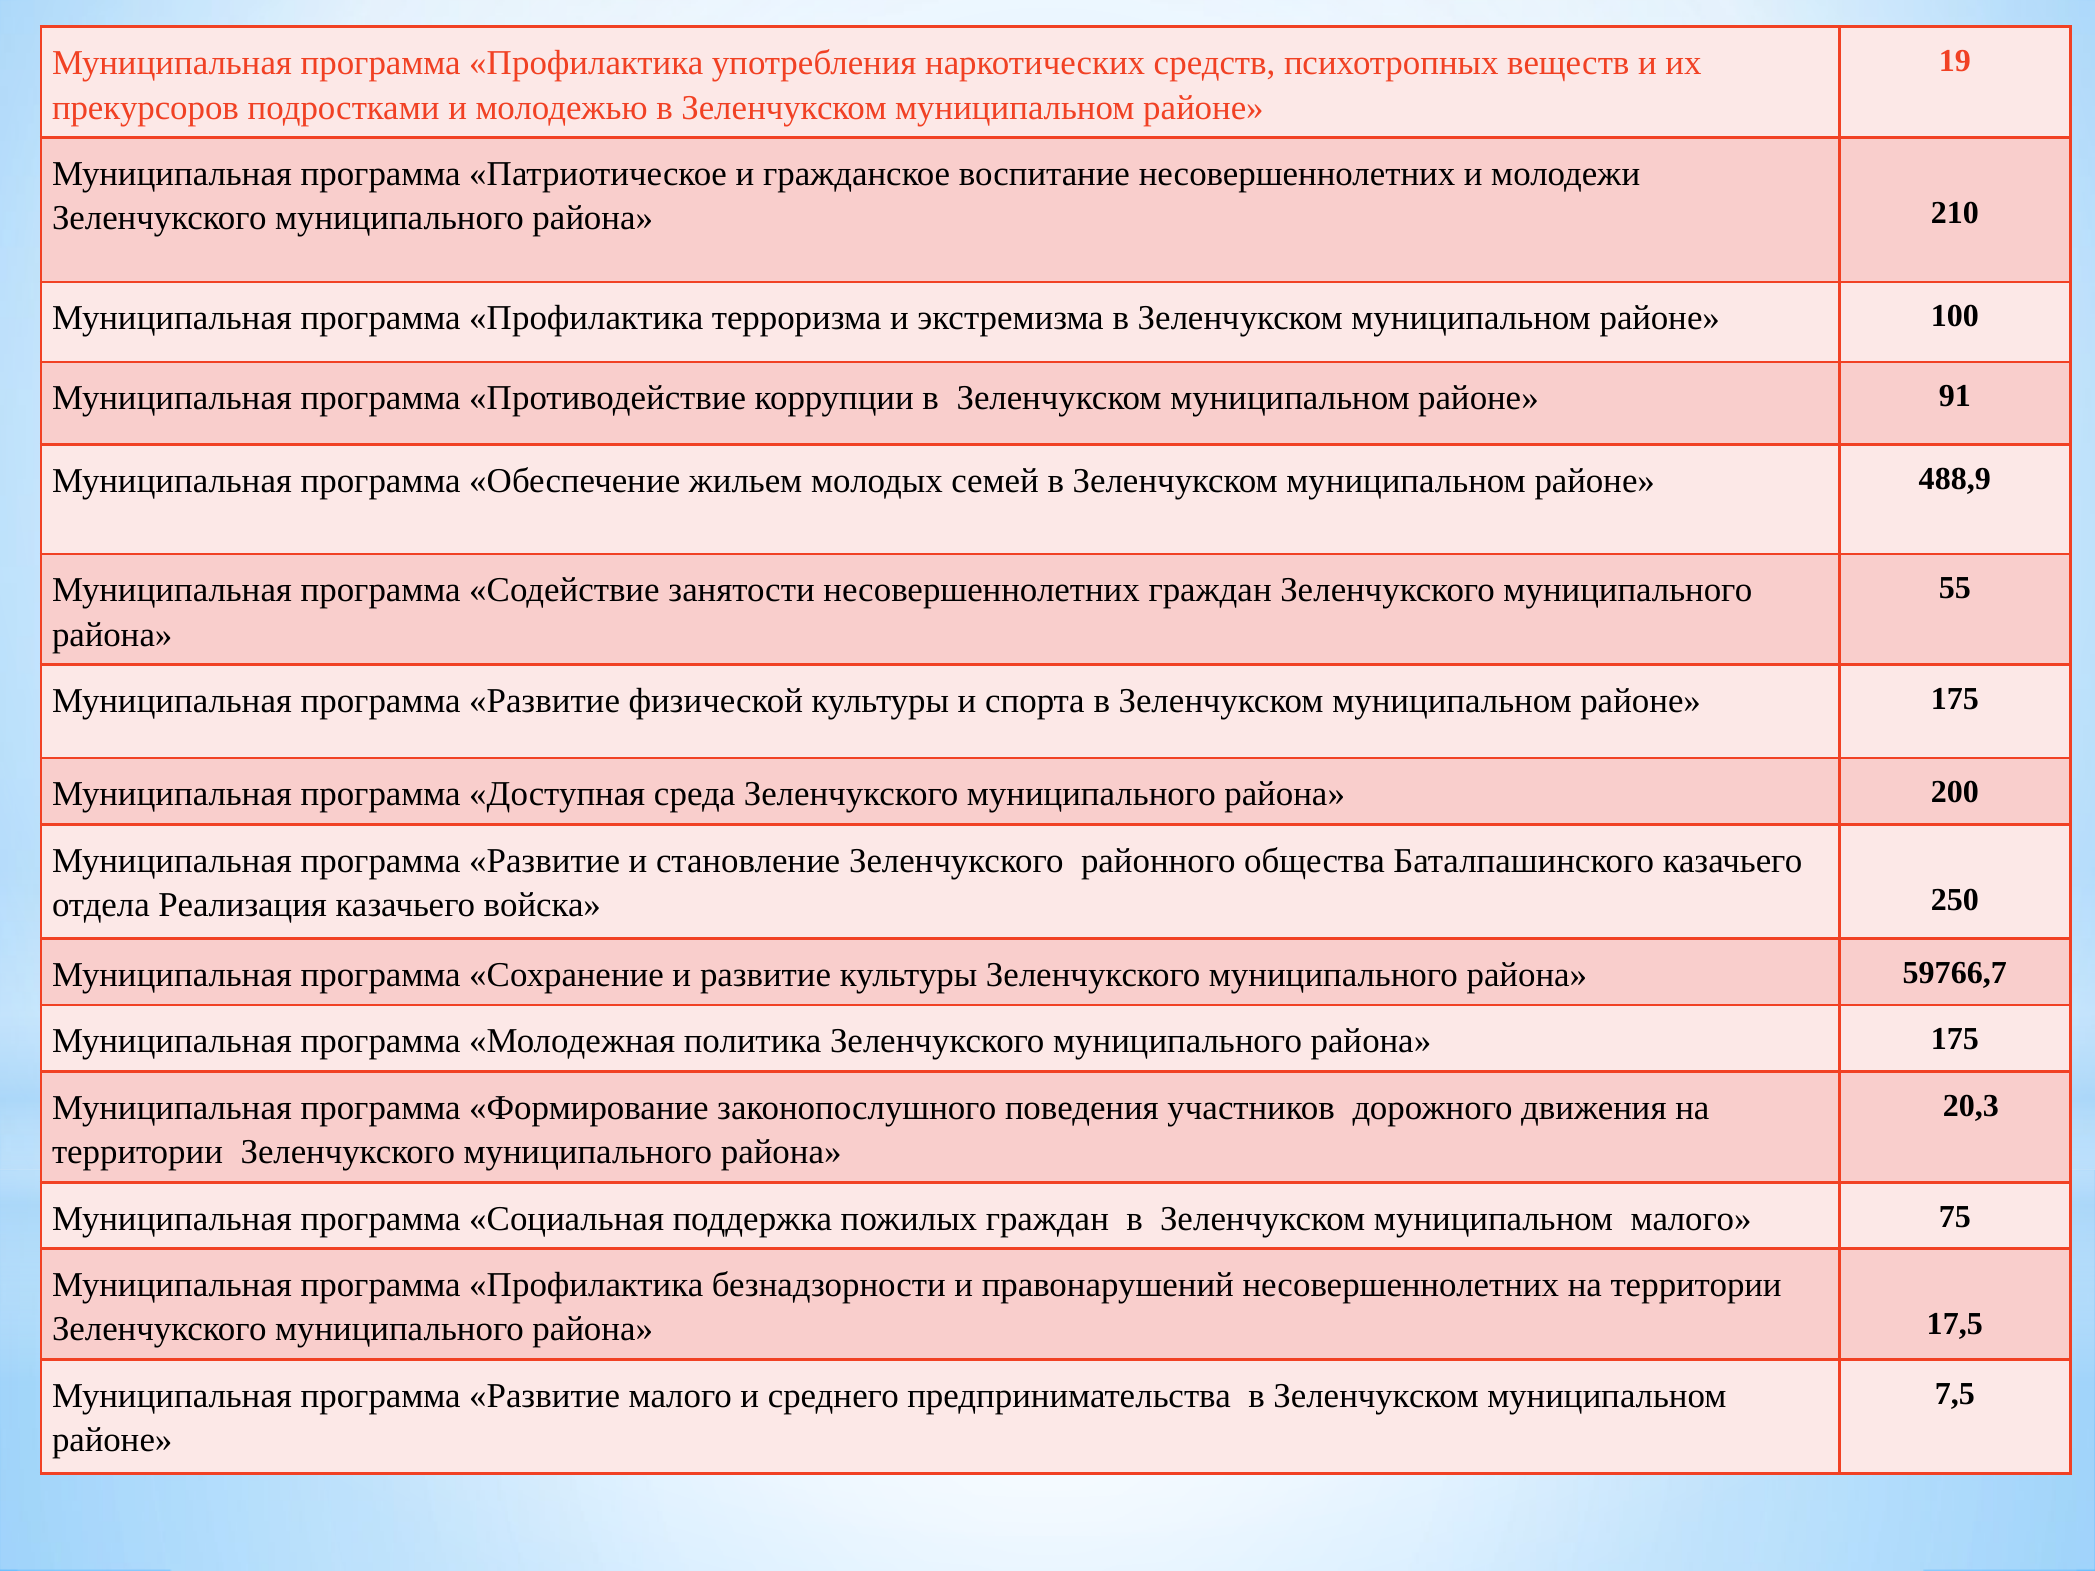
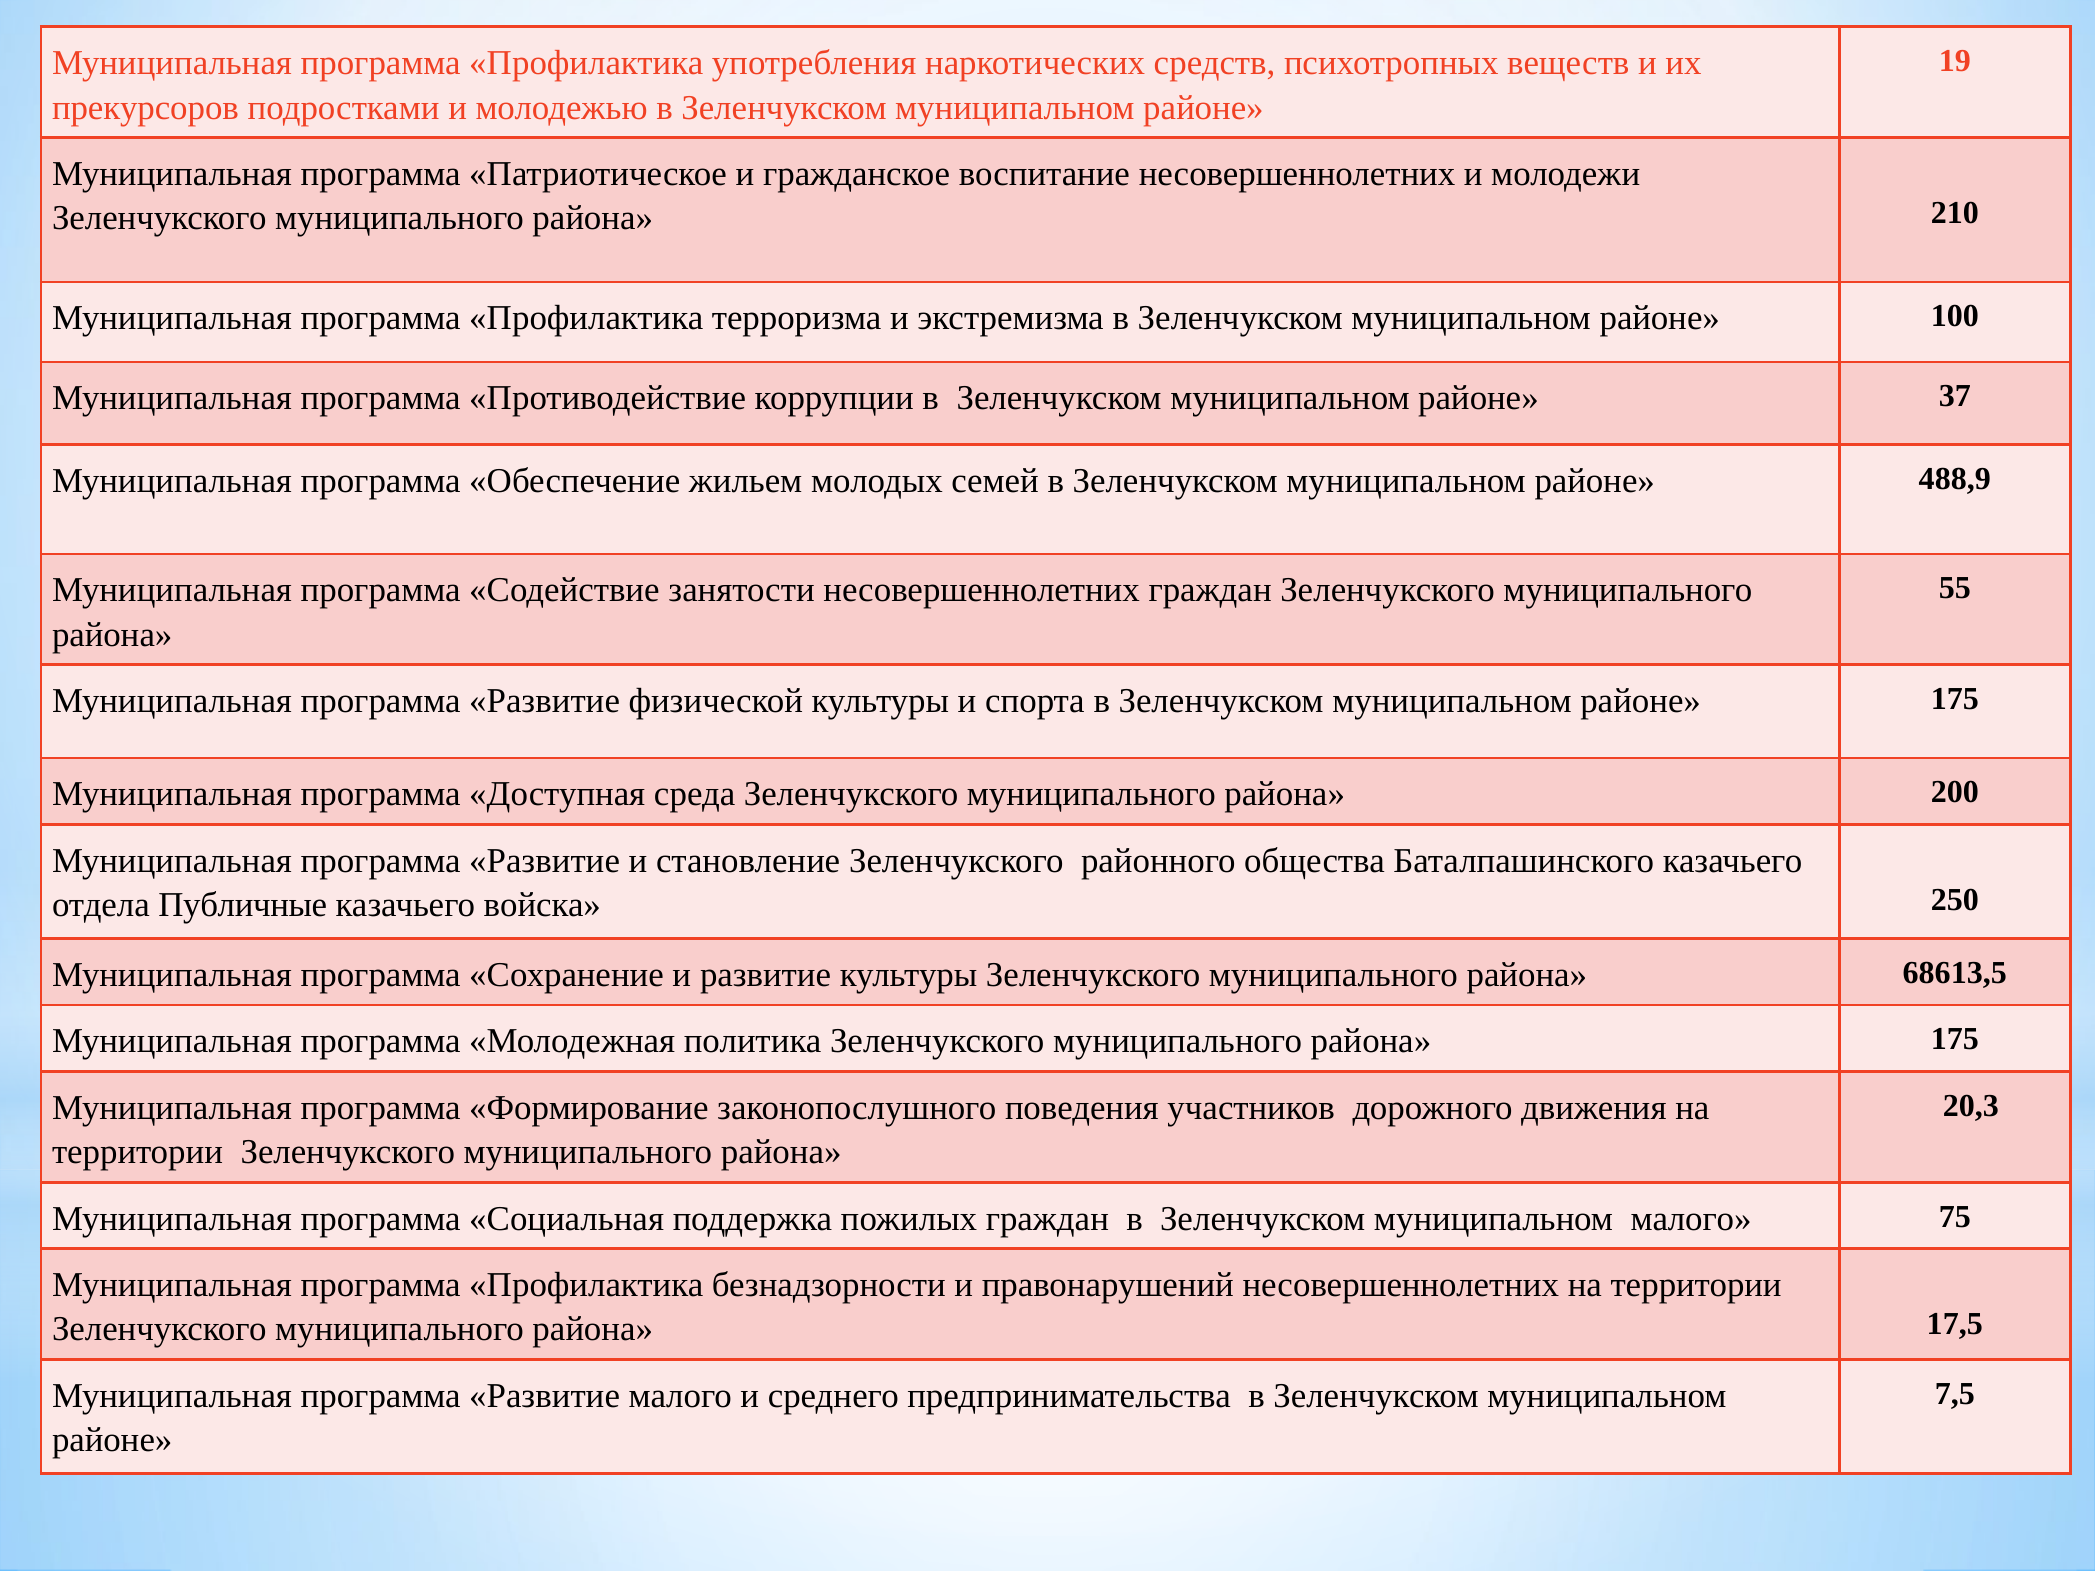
91: 91 -> 37
Реализация: Реализация -> Публичные
59766,7: 59766,7 -> 68613,5
